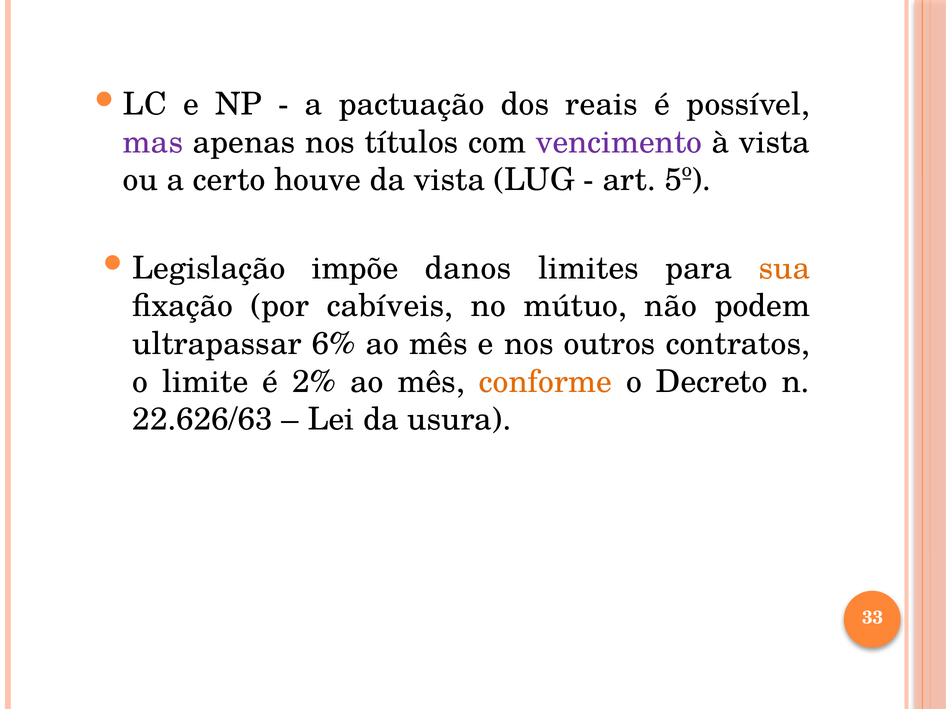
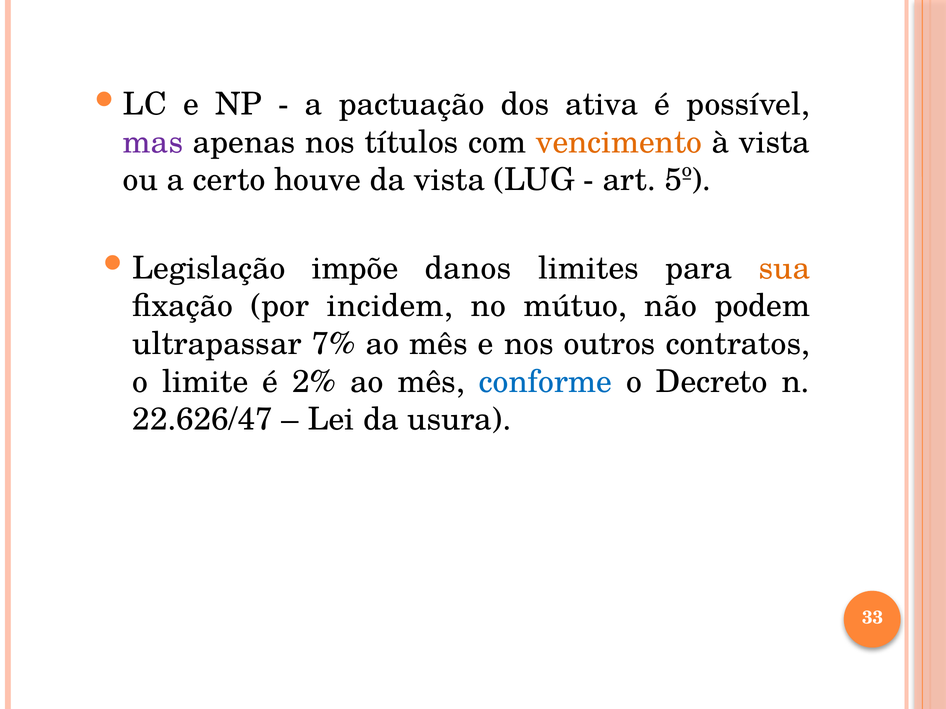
reais: reais -> ativa
vencimento colour: purple -> orange
cabíveis: cabíveis -> incidem
6%: 6% -> 7%
conforme colour: orange -> blue
22.626/63: 22.626/63 -> 22.626/47
